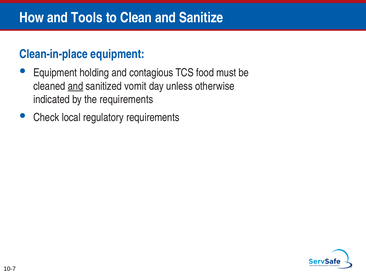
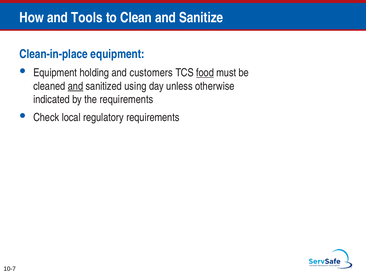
contagious: contagious -> customers
food underline: none -> present
vomit: vomit -> using
